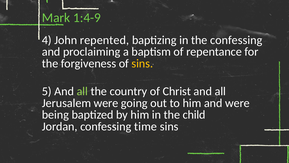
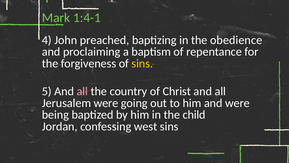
1:4-9: 1:4-9 -> 1:4-1
repented: repented -> preached
the confessing: confessing -> obedience
all at (82, 91) colour: light green -> pink
time: time -> west
